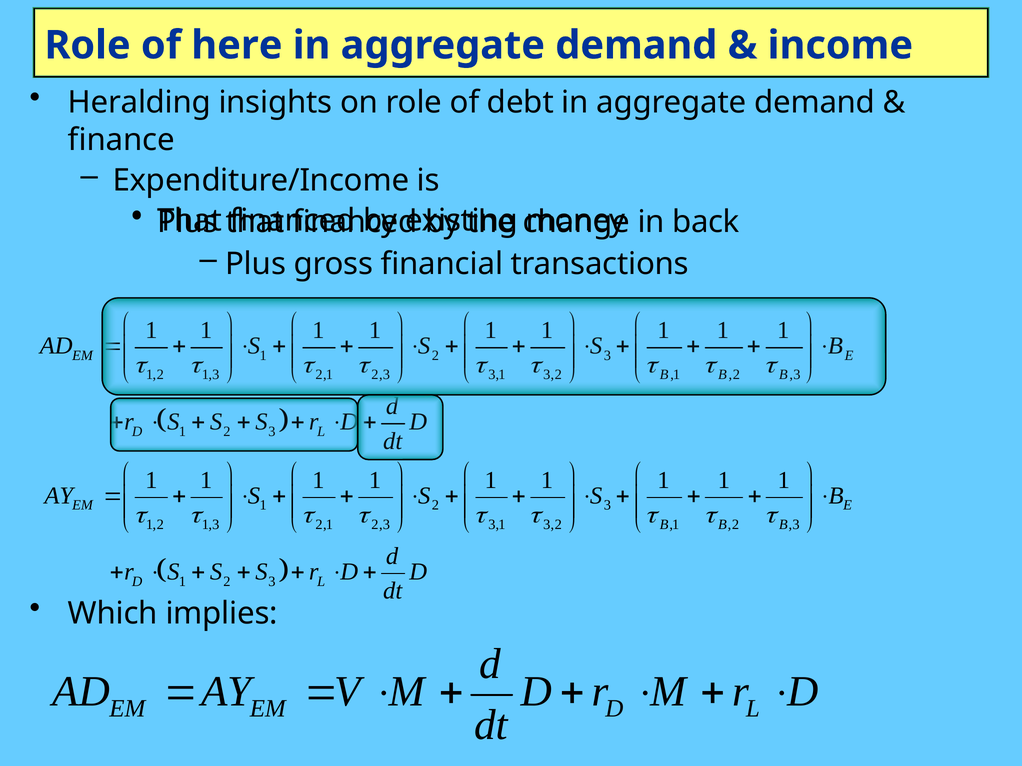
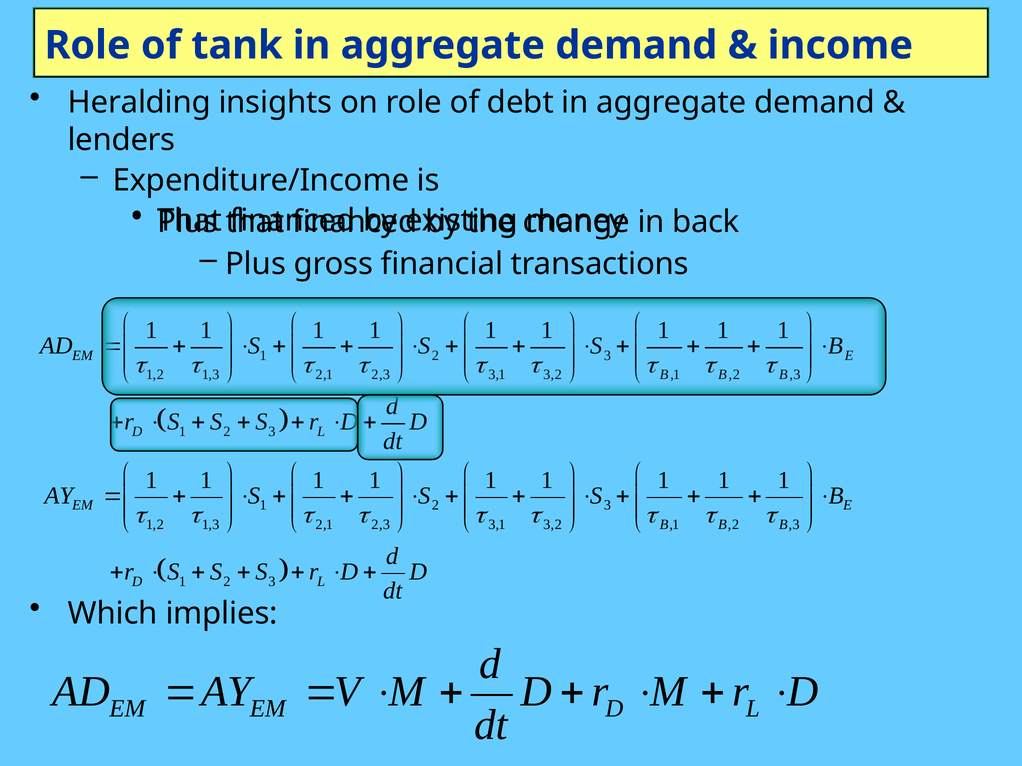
here: here -> tank
finance: finance -> lenders
